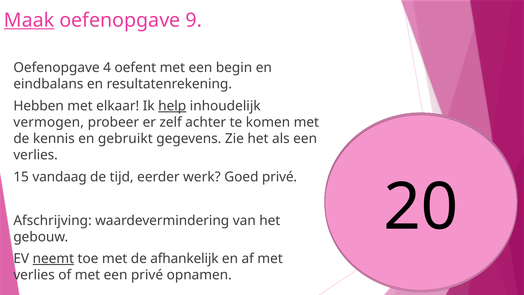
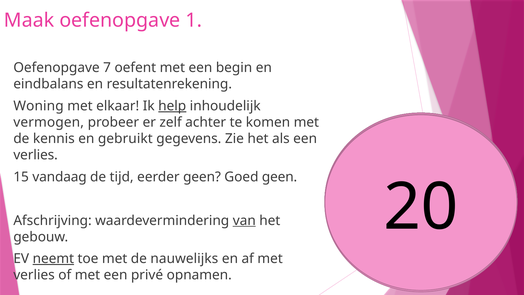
Maak underline: present -> none
9: 9 -> 1
4: 4 -> 7
Hebben: Hebben -> Woning
eerder werk: werk -> geen
Goed privé: privé -> geen
van underline: none -> present
afhankelijk: afhankelijk -> nauwelijks
